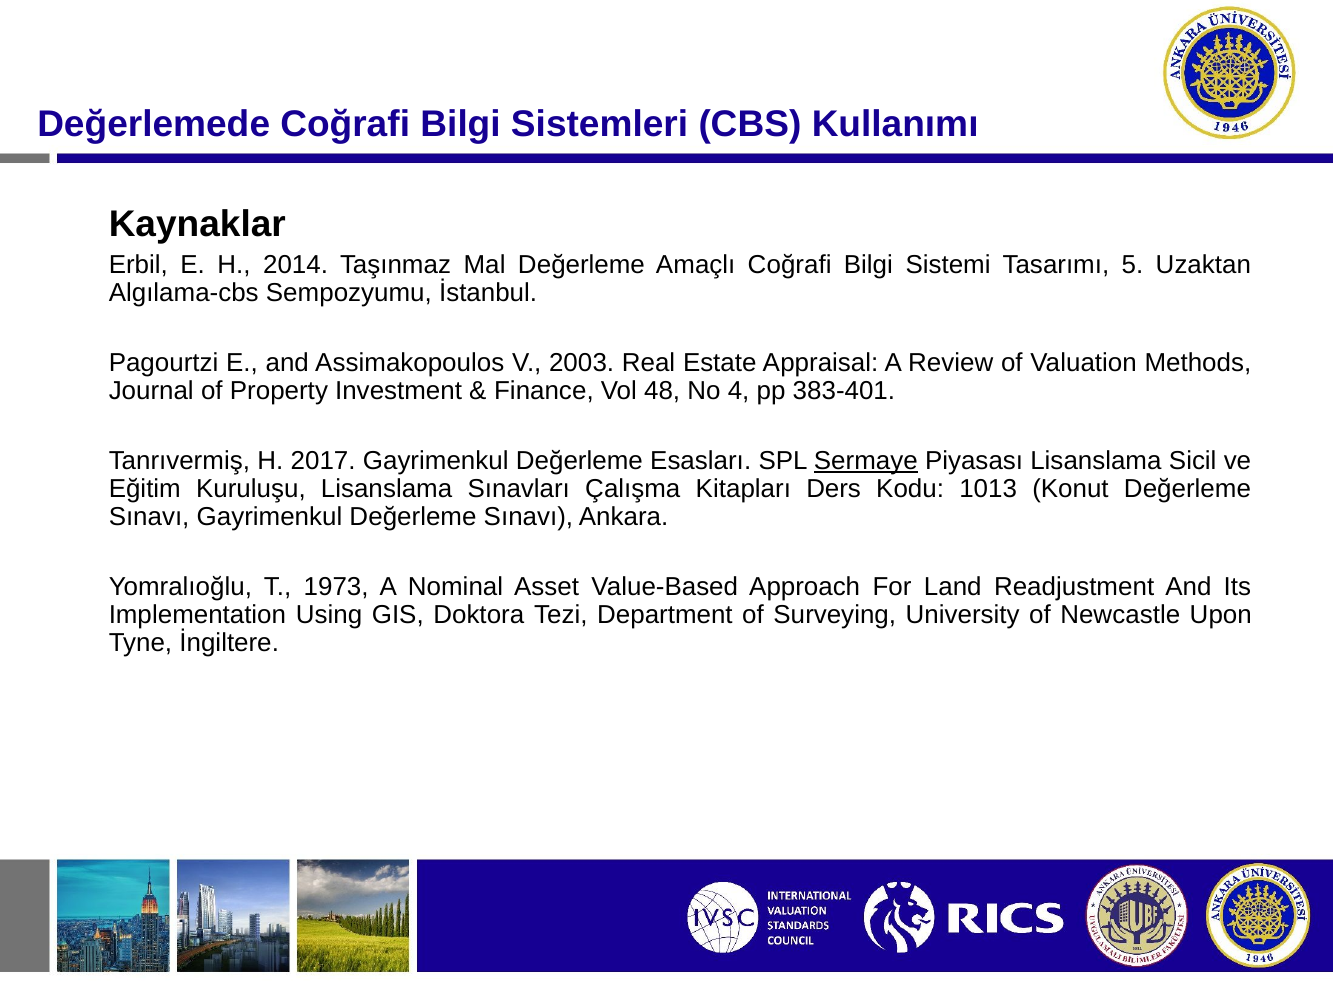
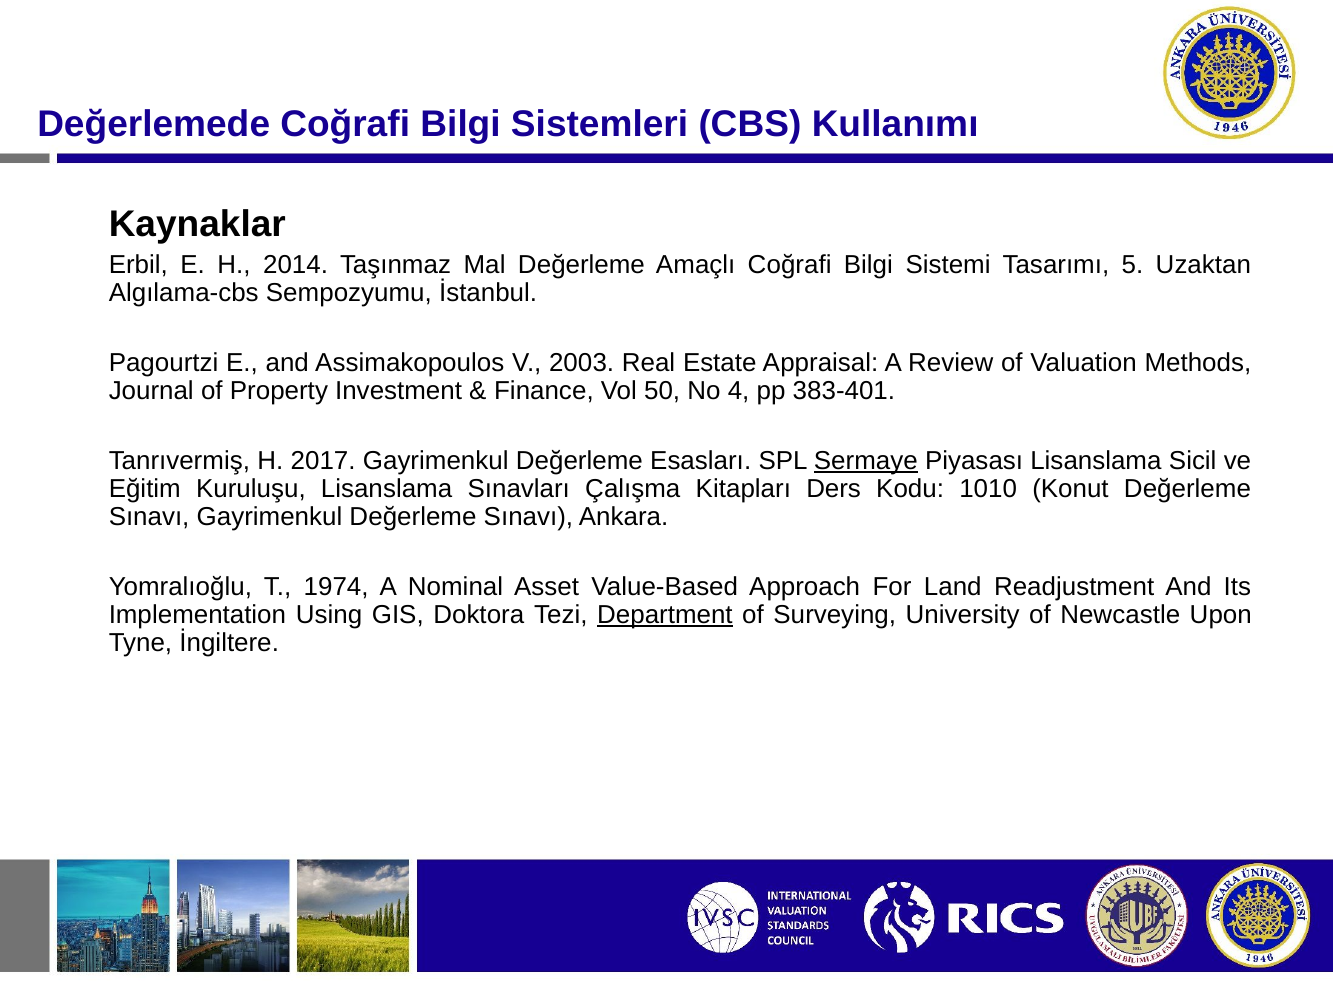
48: 48 -> 50
1013: 1013 -> 1010
1973: 1973 -> 1974
Department underline: none -> present
